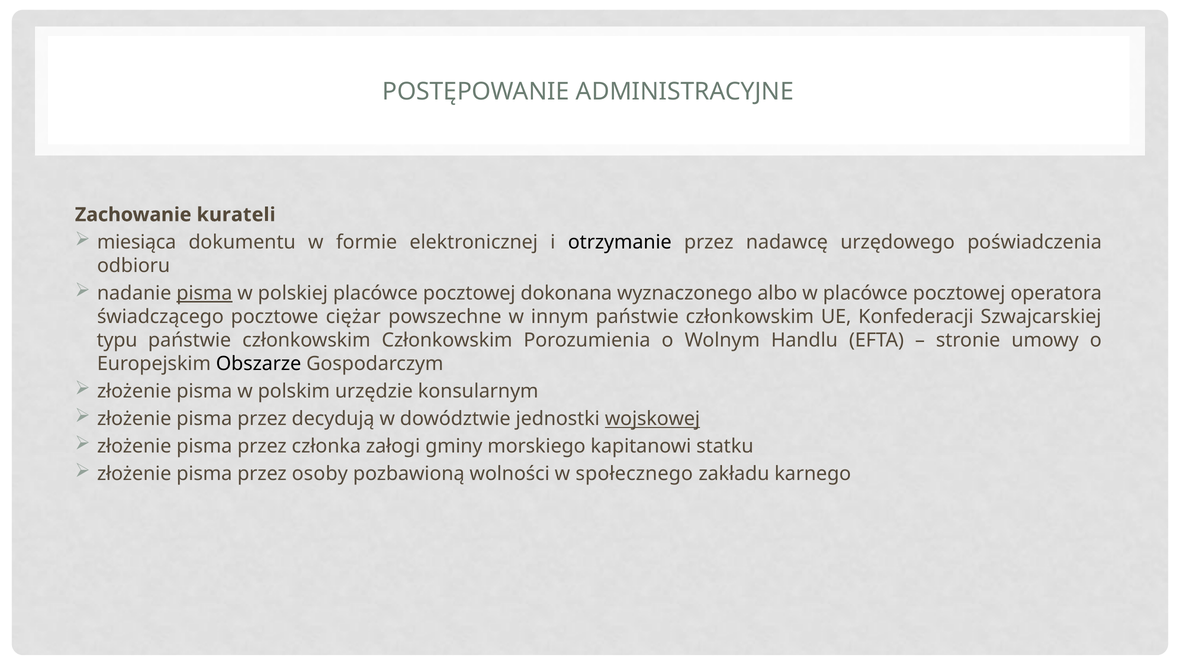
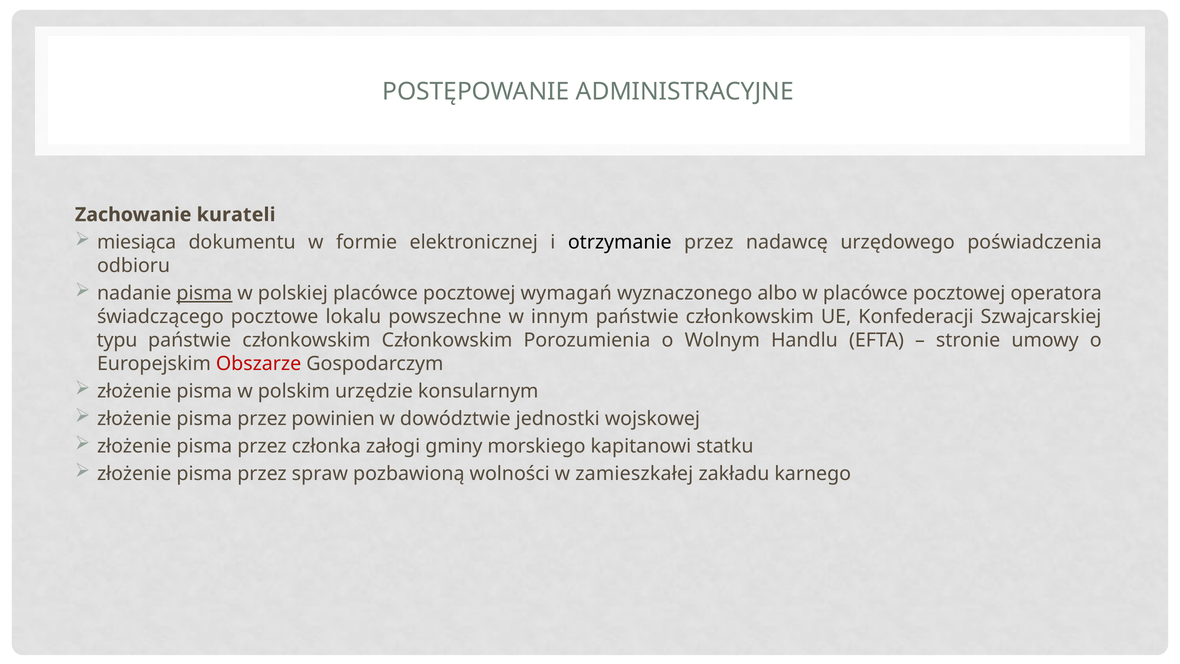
dokonana: dokonana -> wymagań
ciężar: ciężar -> lokalu
Obszarze colour: black -> red
decydują: decydują -> powinien
wojskowej underline: present -> none
osoby: osoby -> spraw
społecznego: społecznego -> zamieszkałej
